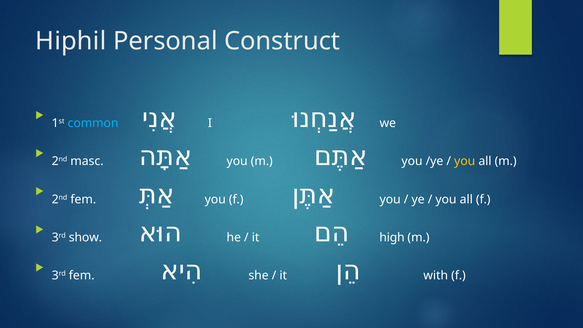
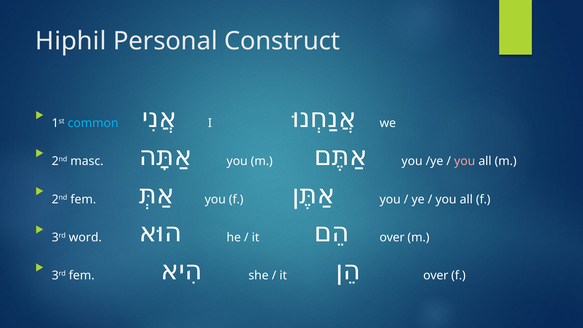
you at (465, 161) colour: yellow -> pink
high at (392, 237): high -> over
show: show -> word
with at (436, 276): with -> over
